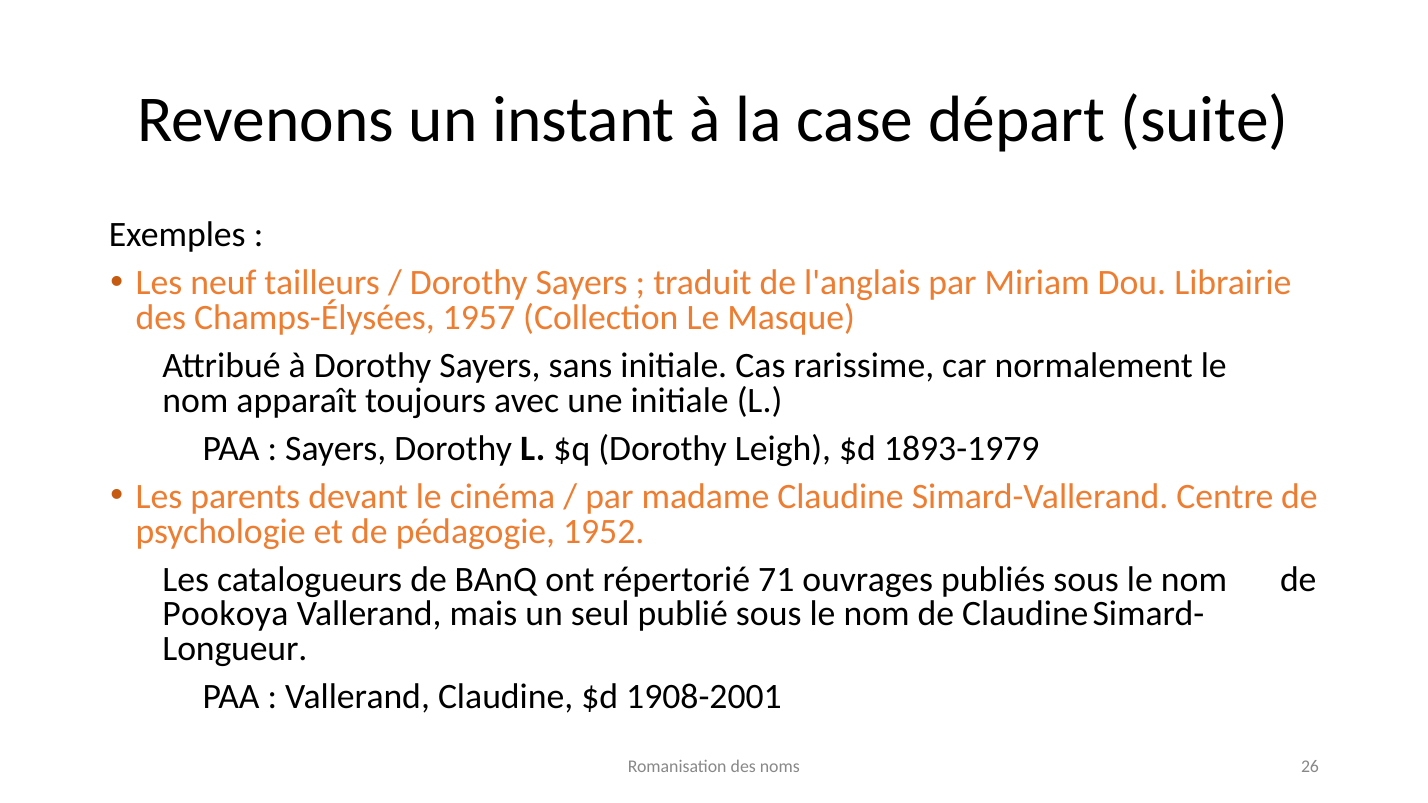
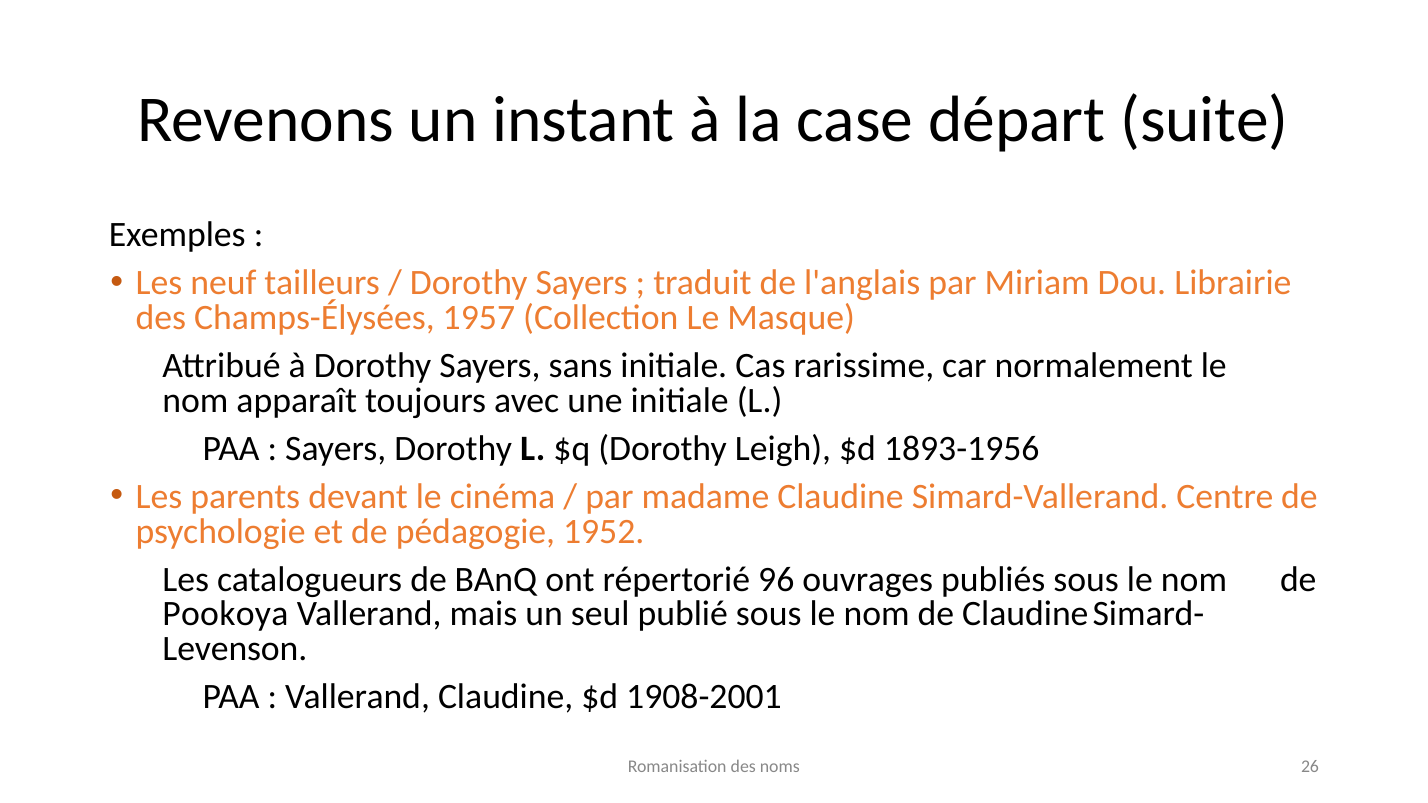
1893-1979: 1893-1979 -> 1893-1956
71: 71 -> 96
Longueur: Longueur -> Levenson
